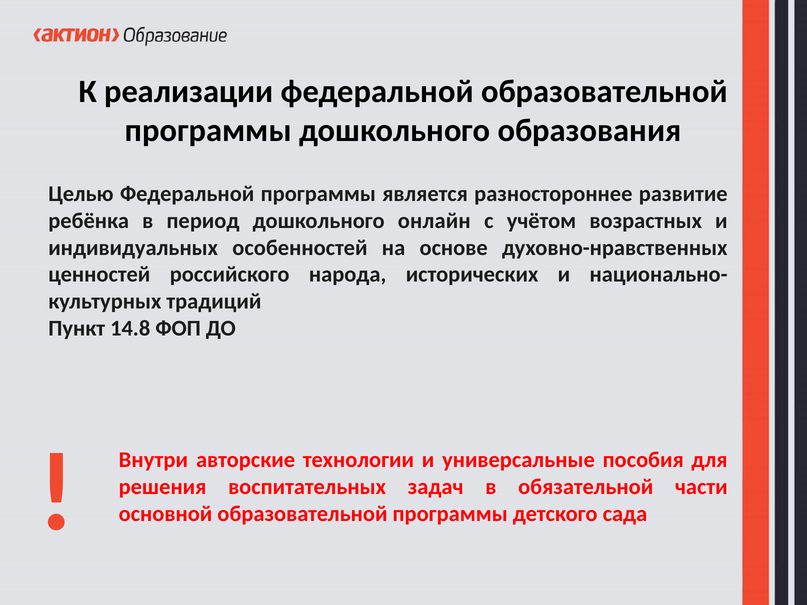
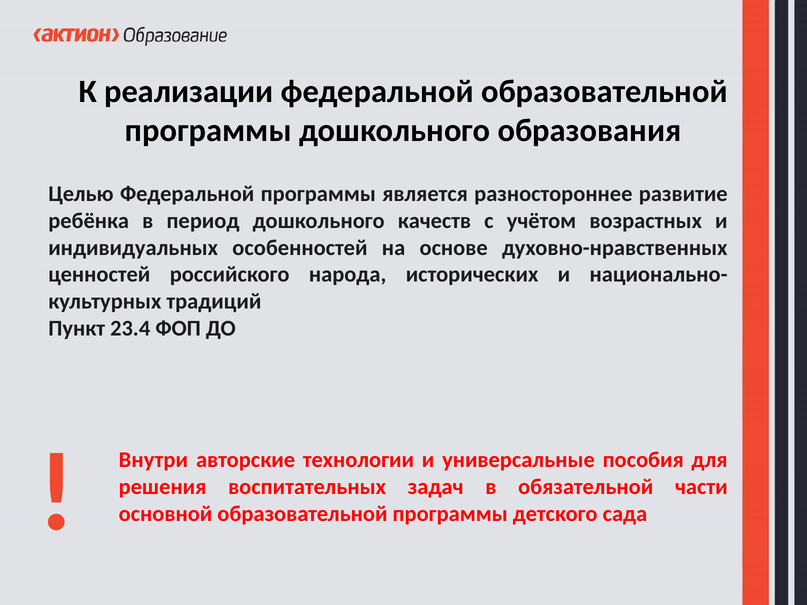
онлайн: онлайн -> качеств
14.8: 14.8 -> 23.4
